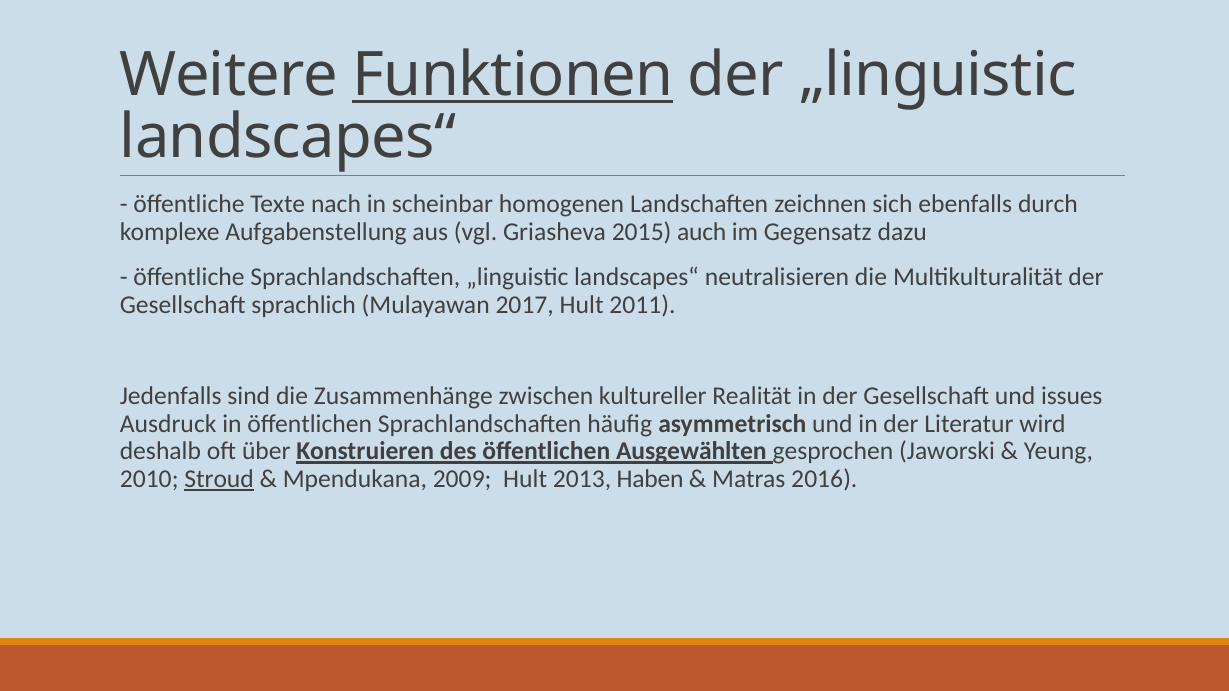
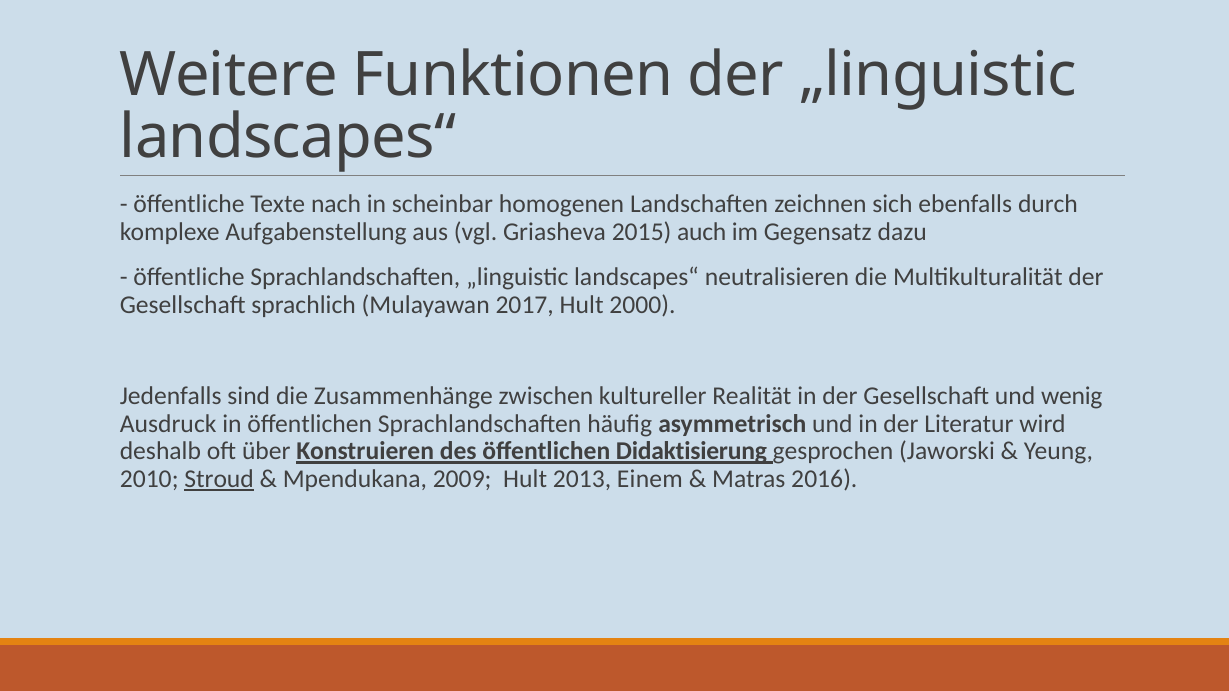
Funktionen underline: present -> none
2011: 2011 -> 2000
issues: issues -> wenig
Ausgewählten: Ausgewählten -> Didaktisierung
Haben: Haben -> Einem
